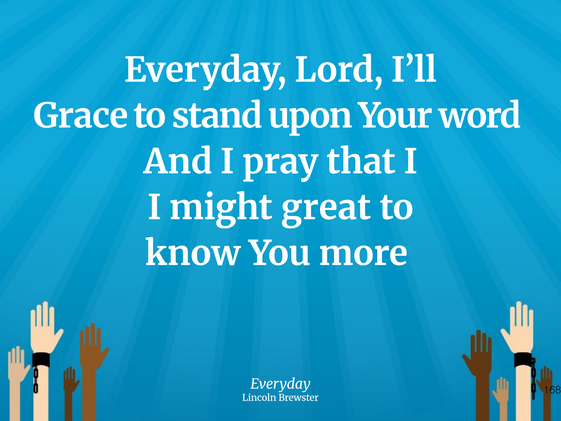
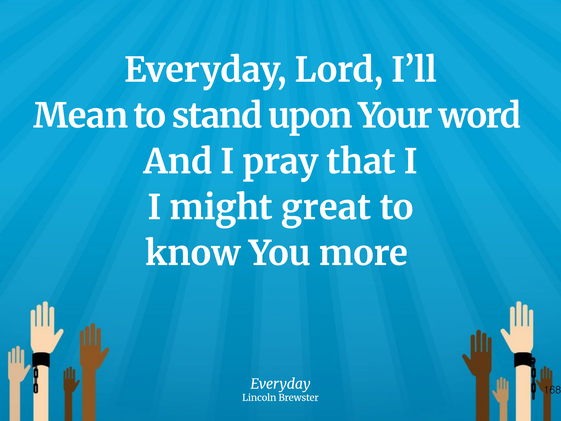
Grace: Grace -> Mean
